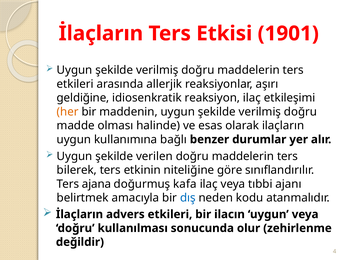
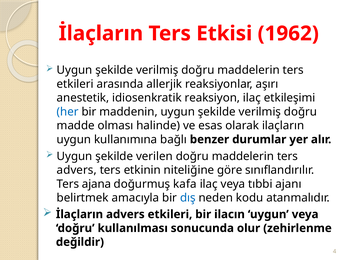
1901: 1901 -> 1962
geldiğine: geldiğine -> anestetik
her colour: orange -> blue
bilerek at (77, 170): bilerek -> advers
